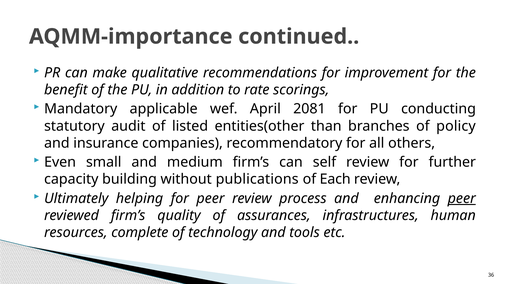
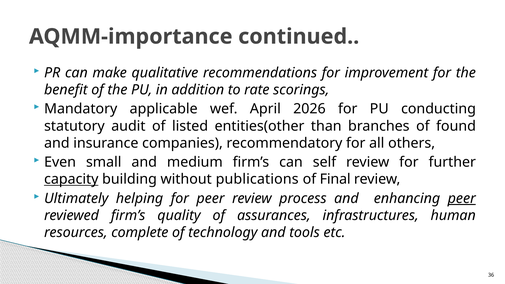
2081: 2081 -> 2026
policy: policy -> found
capacity underline: none -> present
Each: Each -> Final
